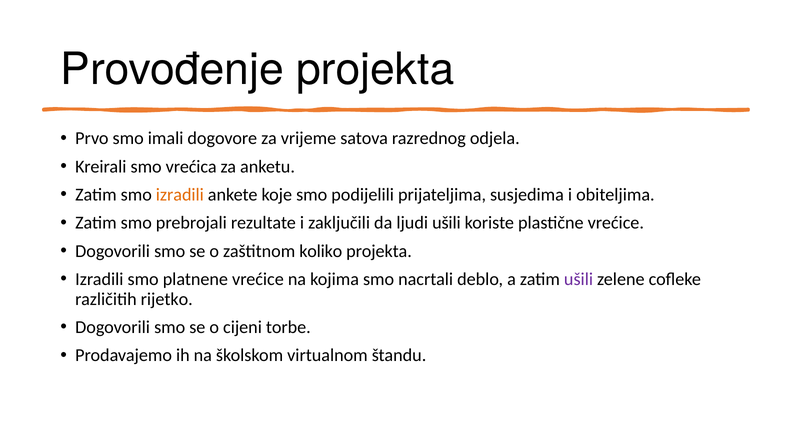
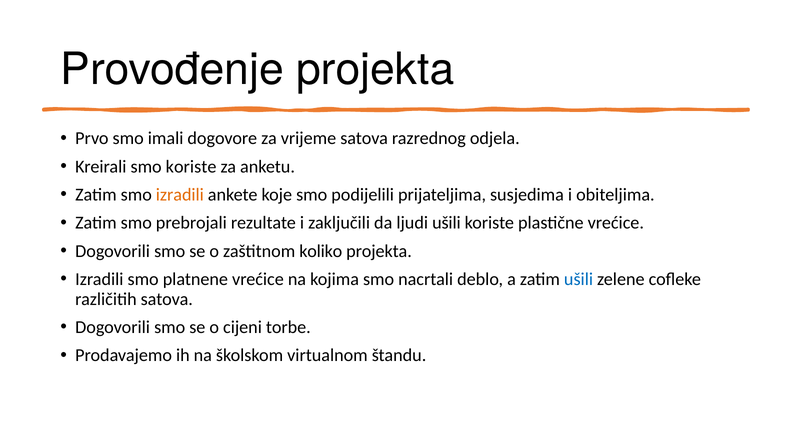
smo vrećica: vrećica -> koriste
ušili at (579, 279) colour: purple -> blue
različitih rijetko: rijetko -> satova
